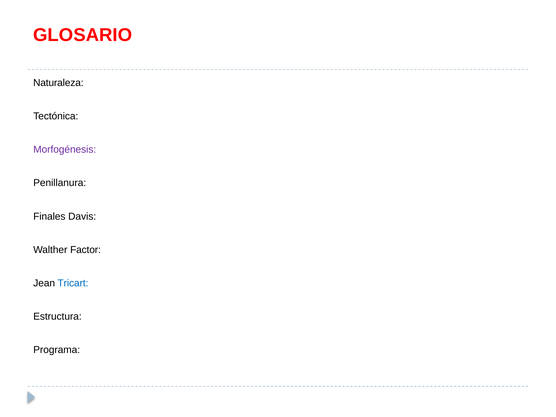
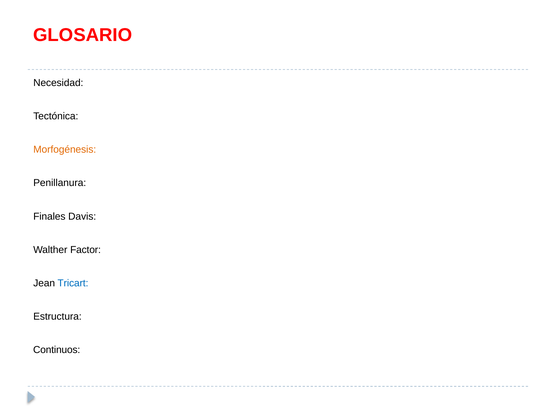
Naturaleza: Naturaleza -> Necesidad
Morfogénesis colour: purple -> orange
Programa: Programa -> Continuos
